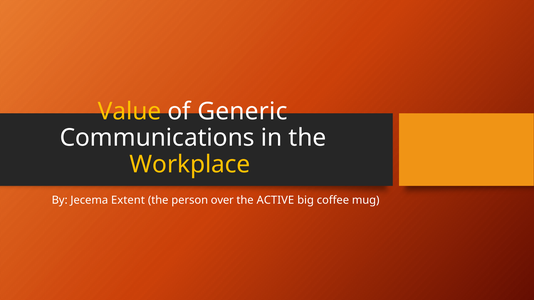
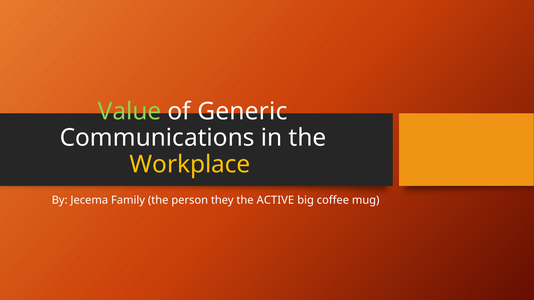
Value colour: yellow -> light green
Extent: Extent -> Family
over: over -> they
